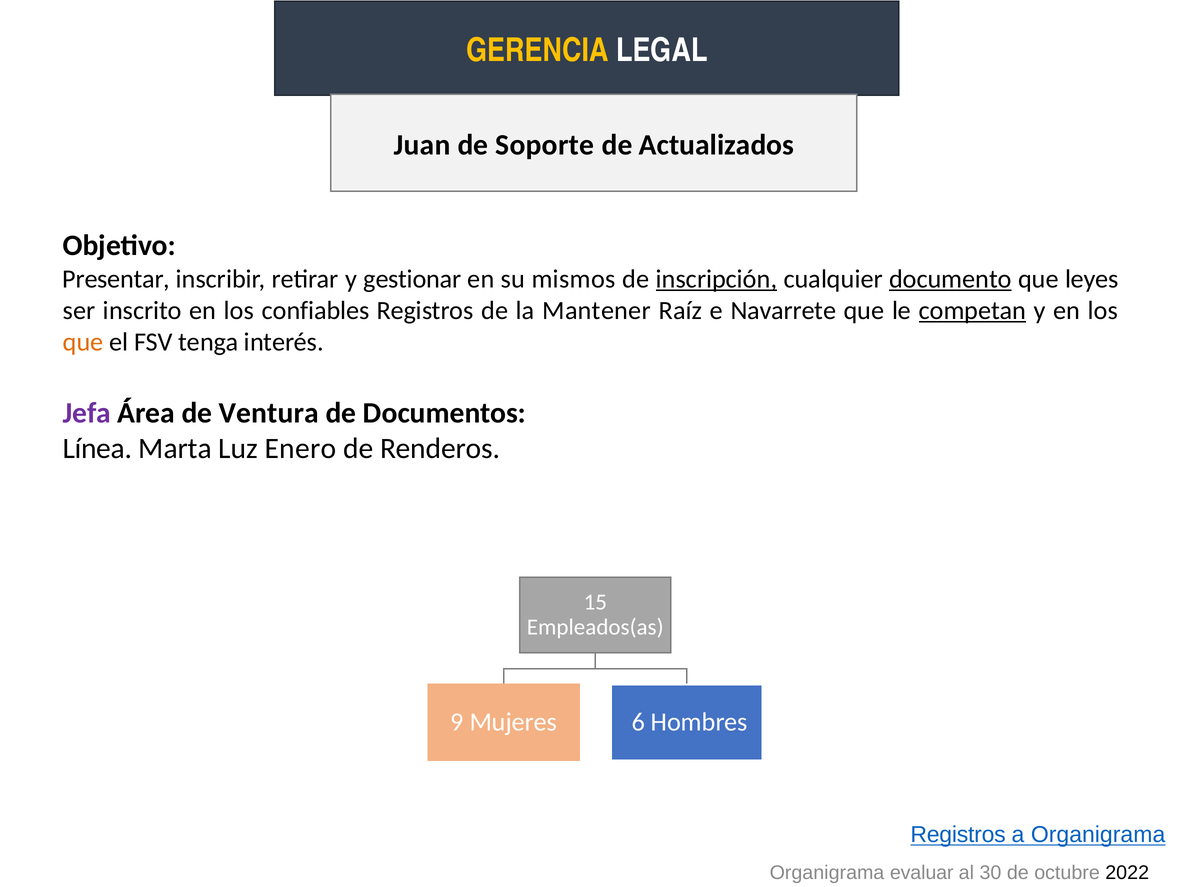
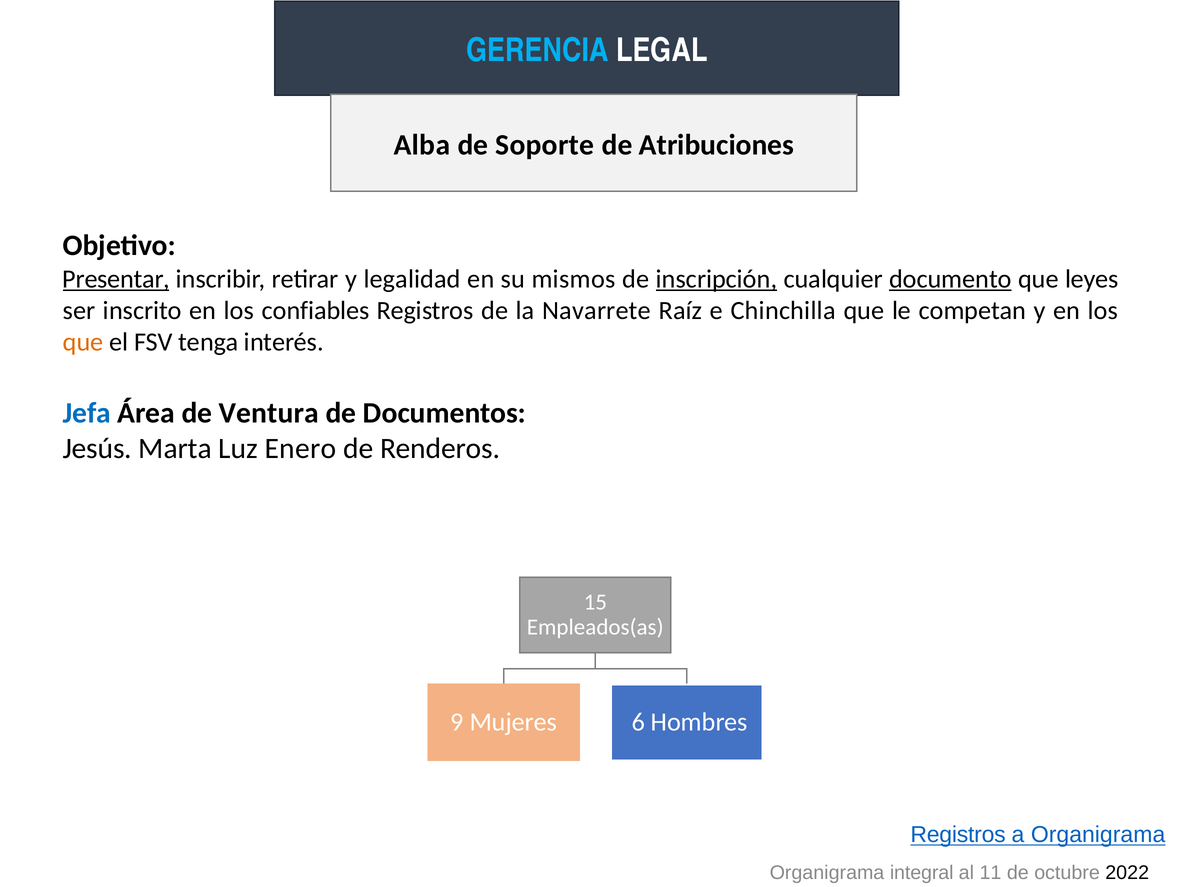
GERENCIA colour: yellow -> light blue
Juan: Juan -> Alba
Actualizados: Actualizados -> Atribuciones
Presentar underline: none -> present
gestionar: gestionar -> legalidad
Mantener: Mantener -> Navarrete
Navarrete: Navarrete -> Chinchilla
competan underline: present -> none
Jefa colour: purple -> blue
Línea: Línea -> Jesús
evaluar: evaluar -> integral
30: 30 -> 11
